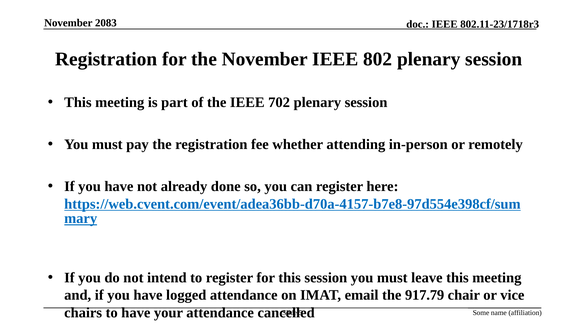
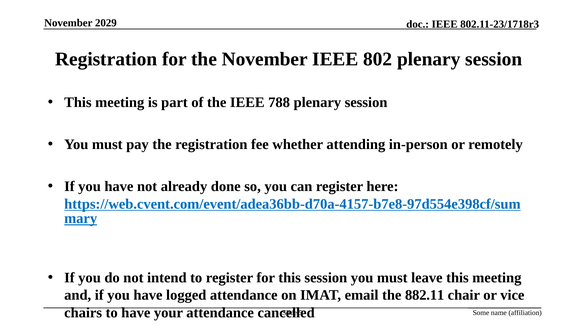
2083: 2083 -> 2029
702: 702 -> 788
917.79: 917.79 -> 882.11
